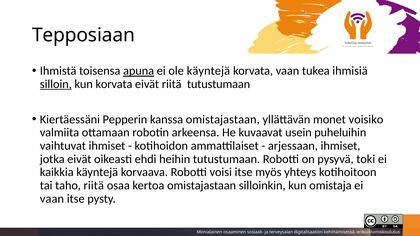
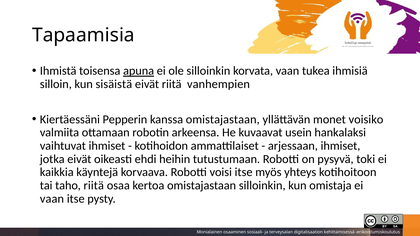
Tepposiaan: Tepposiaan -> Tapaamisia
ole käyntejä: käyntejä -> silloinkin
silloin underline: present -> none
kun korvata: korvata -> sisäistä
riitä tutustumaan: tutustumaan -> vanhempien
puheluihin: puheluihin -> hankalaksi
